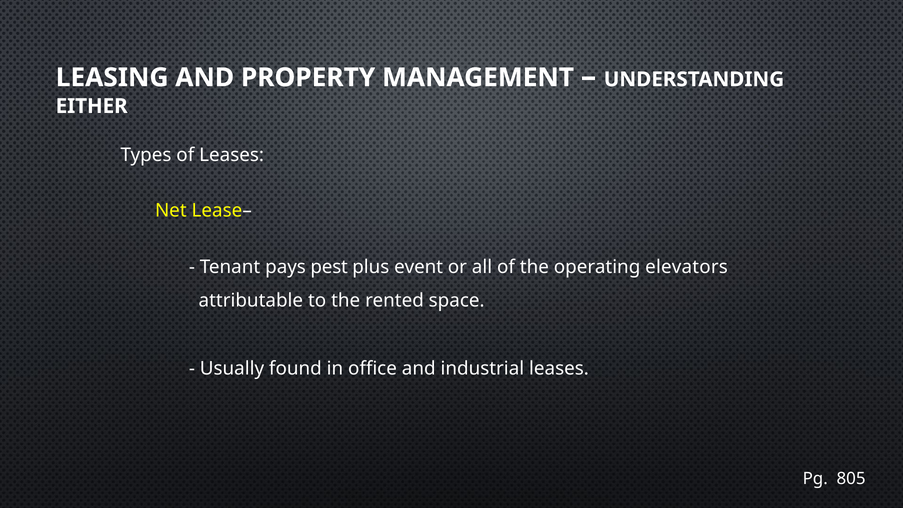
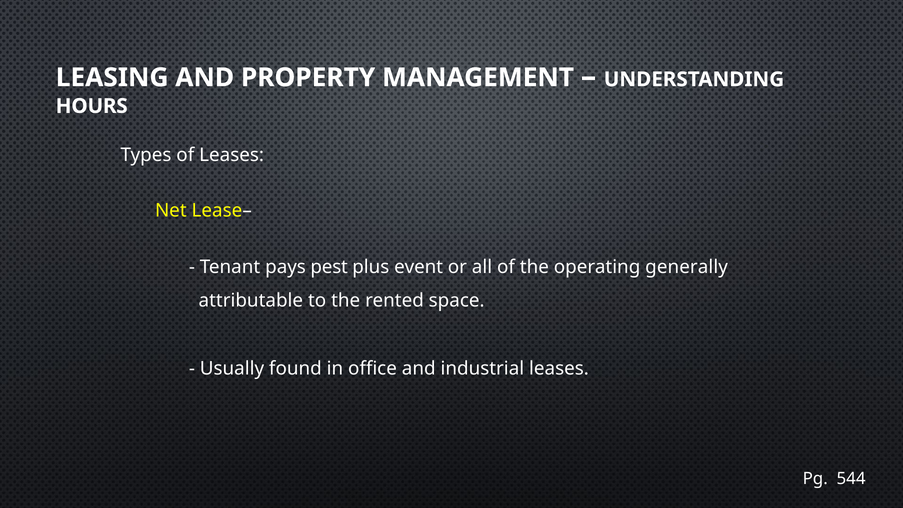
EITHER: EITHER -> HOURS
elevators: elevators -> generally
805: 805 -> 544
